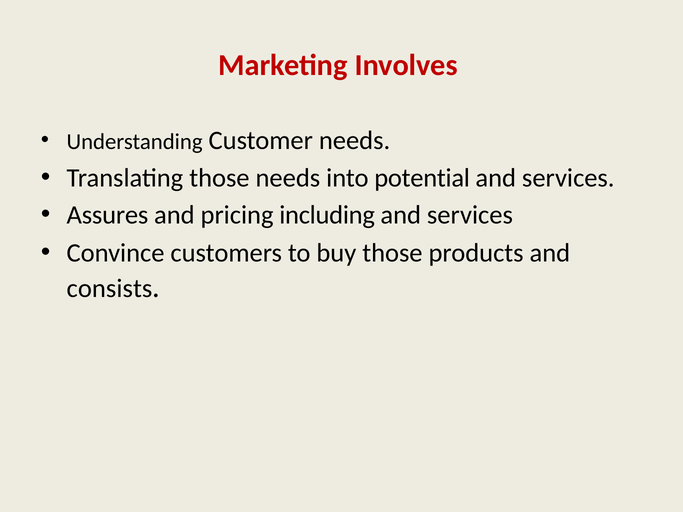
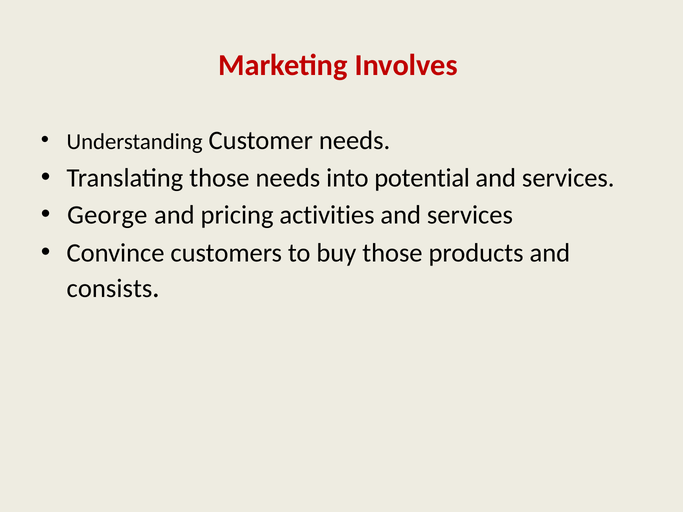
Assures: Assures -> George
including: including -> activities
